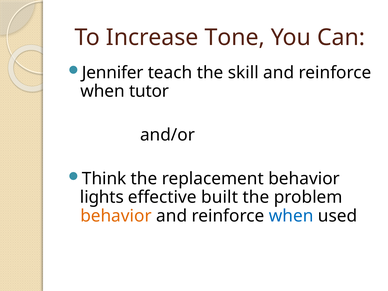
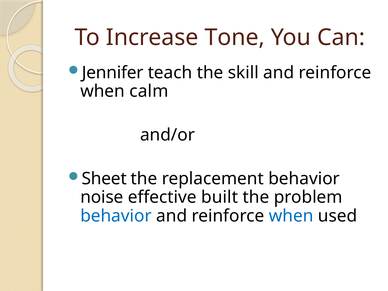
tutor: tutor -> calm
Think: Think -> Sheet
lights: lights -> noise
behavior at (116, 216) colour: orange -> blue
